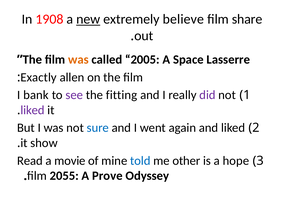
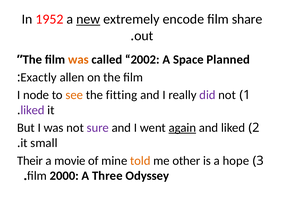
1908: 1908 -> 1952
believe: believe -> encode
2005: 2005 -> 2002
Lasserre: Lasserre -> Planned
bank: bank -> node
see colour: purple -> orange
sure colour: blue -> purple
again underline: none -> present
show: show -> small
Read: Read -> Their
told colour: blue -> orange
2055: 2055 -> 2000
Prove: Prove -> Three
